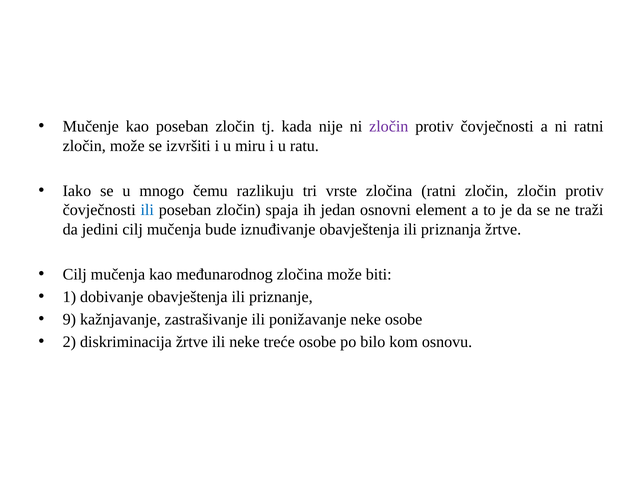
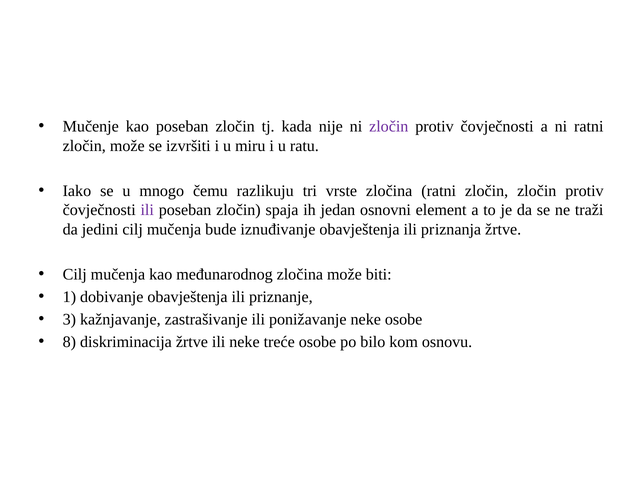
ili at (147, 210) colour: blue -> purple
9: 9 -> 3
2: 2 -> 8
